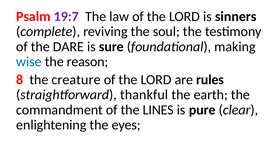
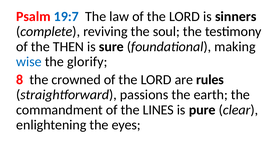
19:7 colour: purple -> blue
DARE: DARE -> THEN
reason: reason -> glorify
creature: creature -> crowned
thankful: thankful -> passions
